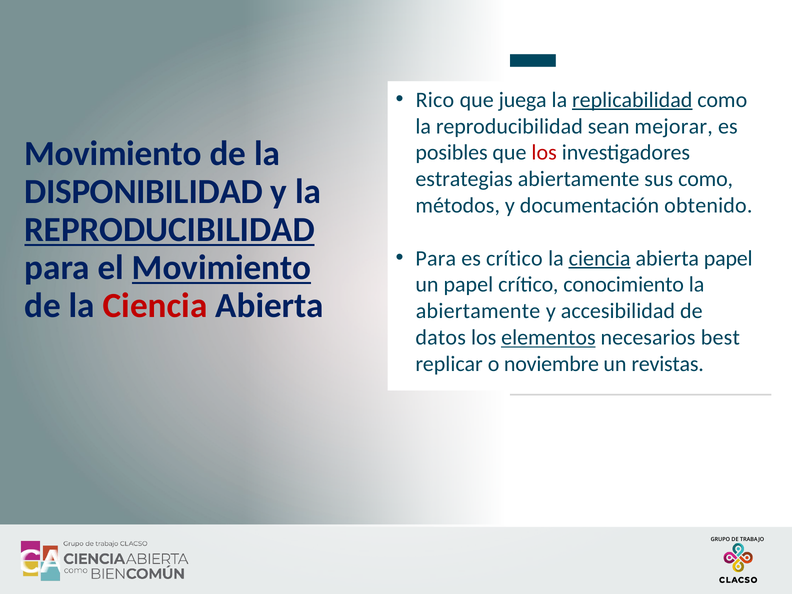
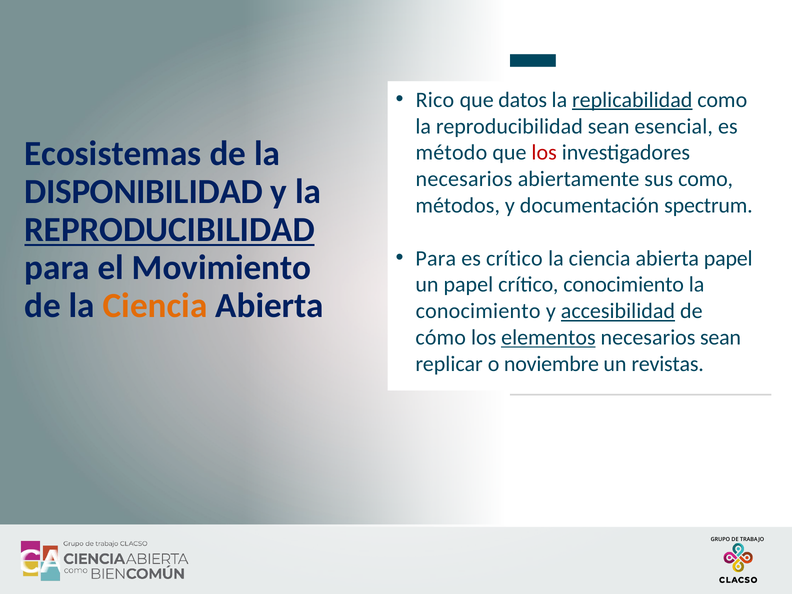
juega: juega -> datos
mejorar: mejorar -> esencial
Movimiento at (113, 154): Movimiento -> Ecosistemas
posibles: posibles -> método
estrategias at (464, 179): estrategias -> necesarios
obtenido: obtenido -> spectrum
ciencia at (600, 258) underline: present -> none
Movimiento at (222, 268) underline: present -> none
Ciencia at (155, 306) colour: red -> orange
abiertamente at (478, 311): abiertamente -> conocimiento
accesibilidad underline: none -> present
datos: datos -> cómo
necesarios best: best -> sean
